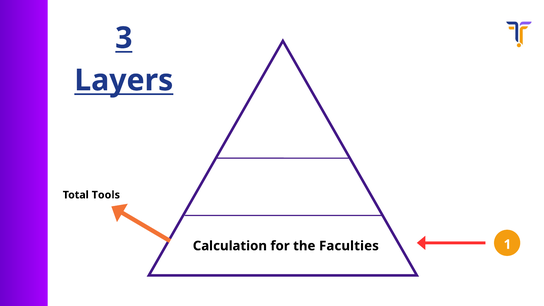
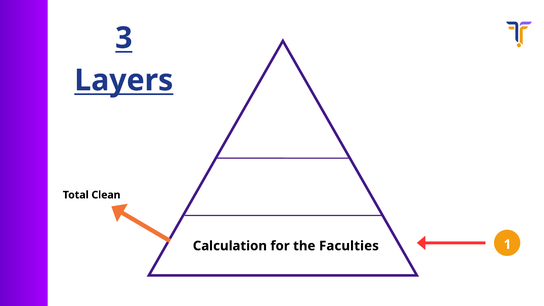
Tools: Tools -> Clean
